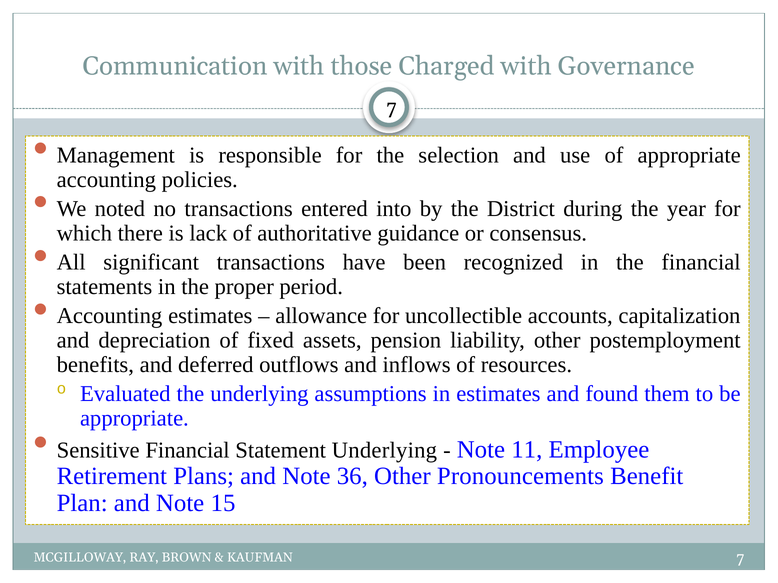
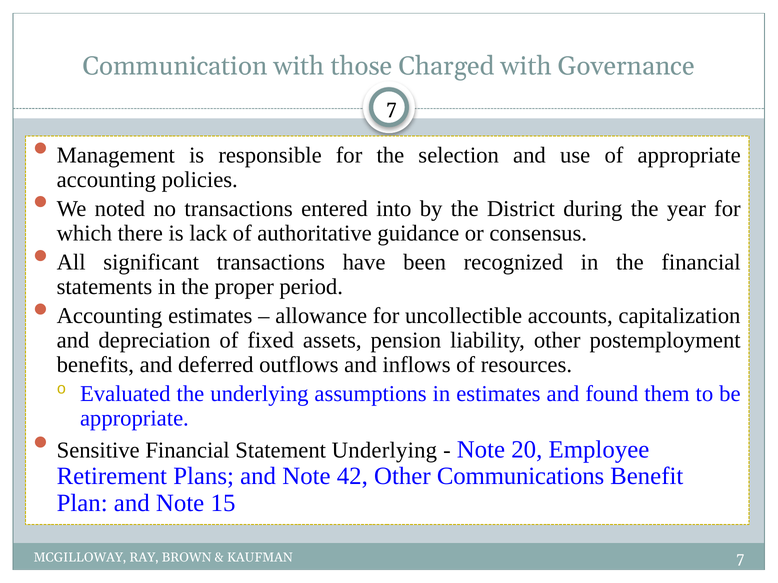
11: 11 -> 20
36: 36 -> 42
Pronouncements: Pronouncements -> Communications
